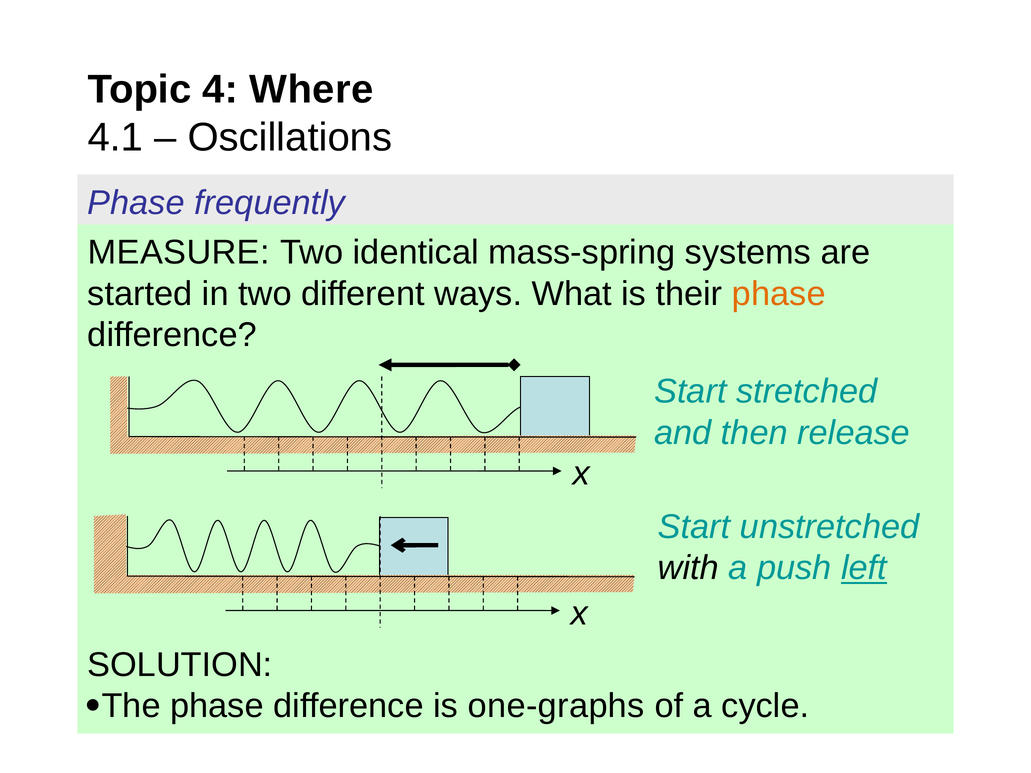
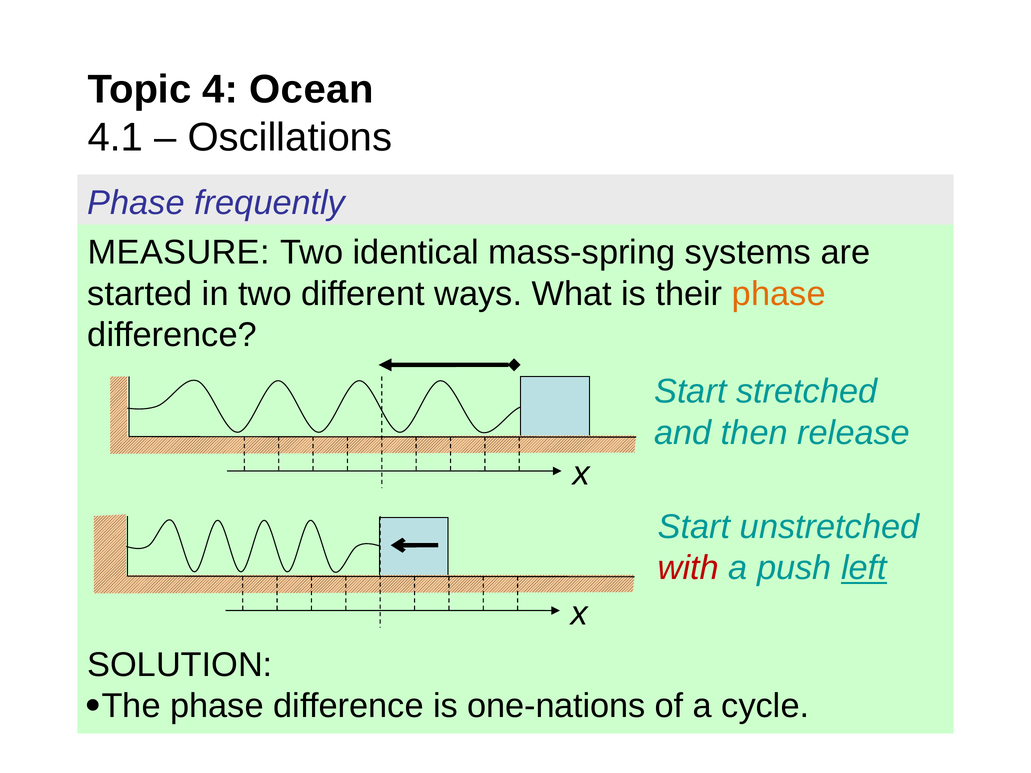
Where: Where -> Ocean
with colour: black -> red
one-graphs: one-graphs -> one-nations
